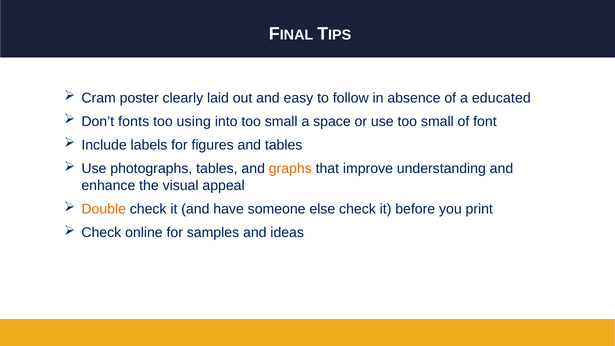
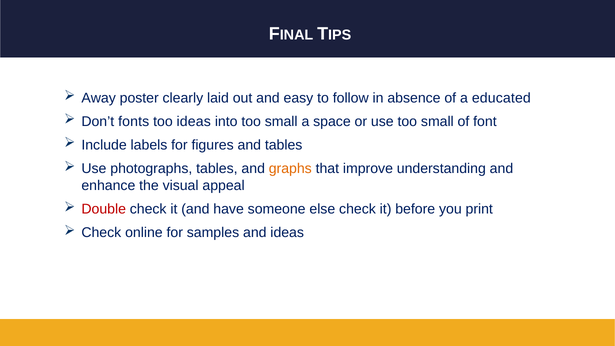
Cram: Cram -> Away
too using: using -> ideas
Double colour: orange -> red
